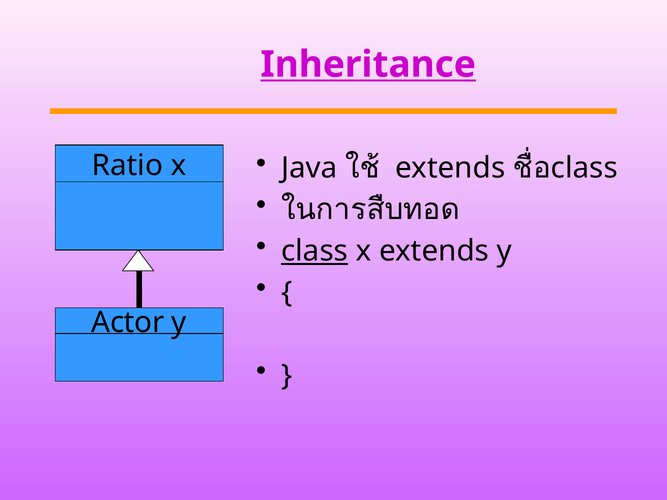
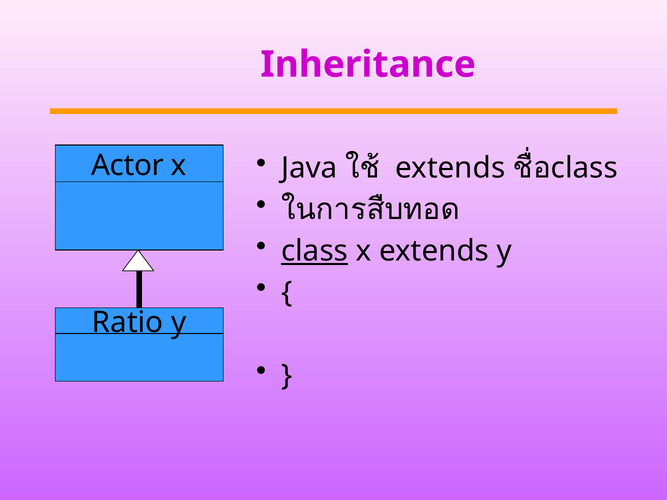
Inheritance underline: present -> none
Ratio: Ratio -> Actor
Actor: Actor -> Ratio
